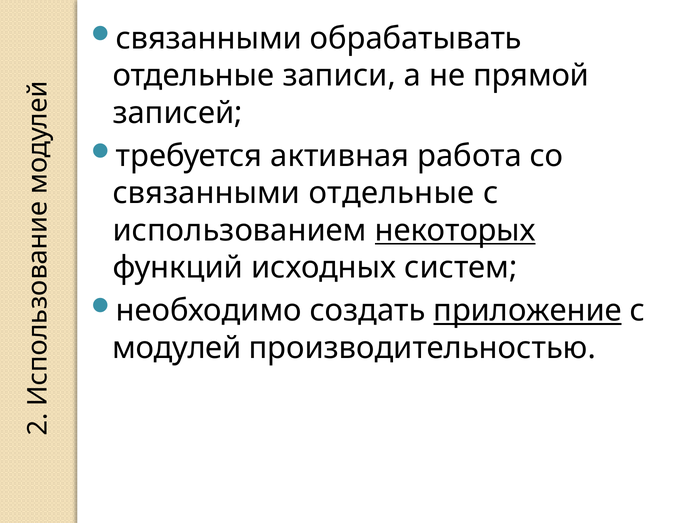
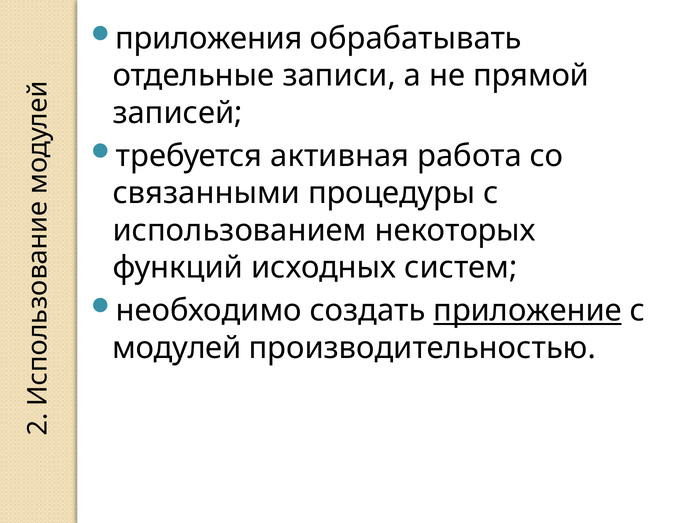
связанными at (209, 39): связанными -> приложения
связанными отдельные: отдельные -> процедуры
некоторых underline: present -> none
